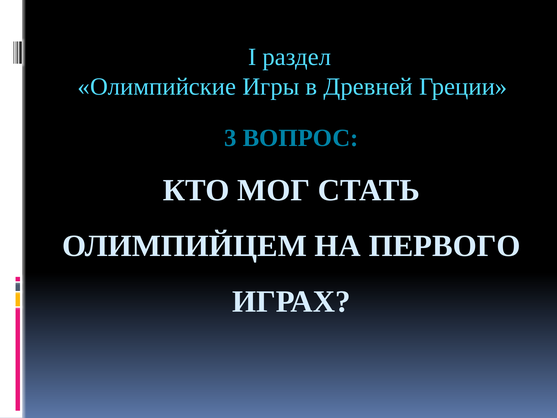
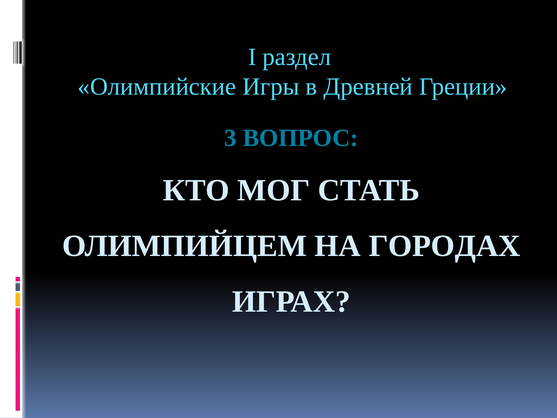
ПЕРВОГО: ПЕРВОГО -> ГОРОДАХ
